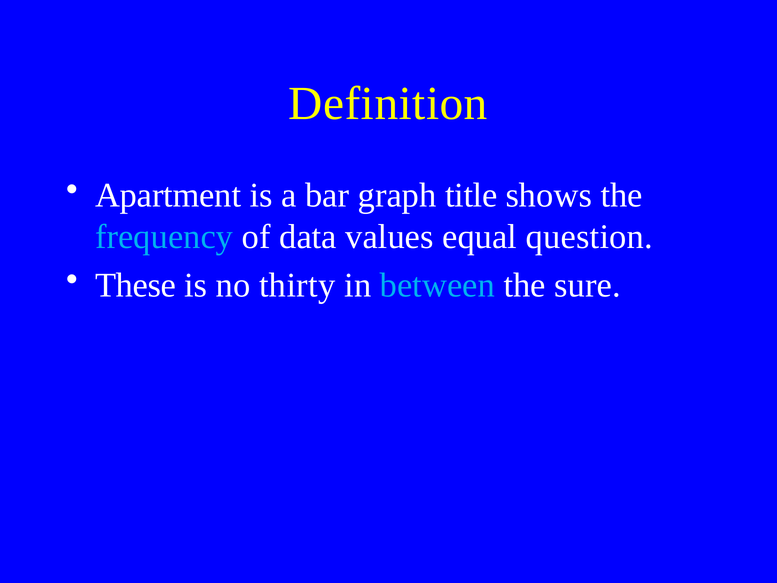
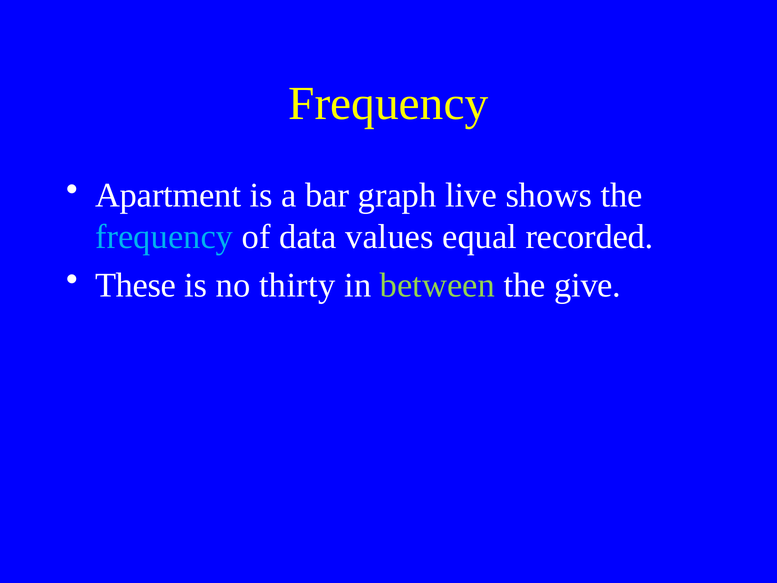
Definition at (388, 104): Definition -> Frequency
title: title -> live
question: question -> recorded
between colour: light blue -> light green
sure: sure -> give
